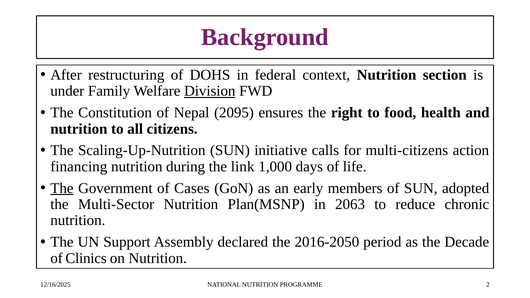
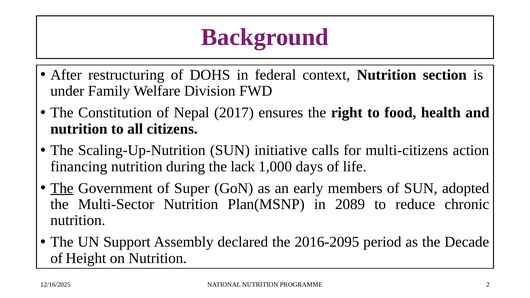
Division underline: present -> none
2095: 2095 -> 2017
link: link -> lack
Cases: Cases -> Super
2063: 2063 -> 2089
2016-2050: 2016-2050 -> 2016-2095
Clinics: Clinics -> Height
